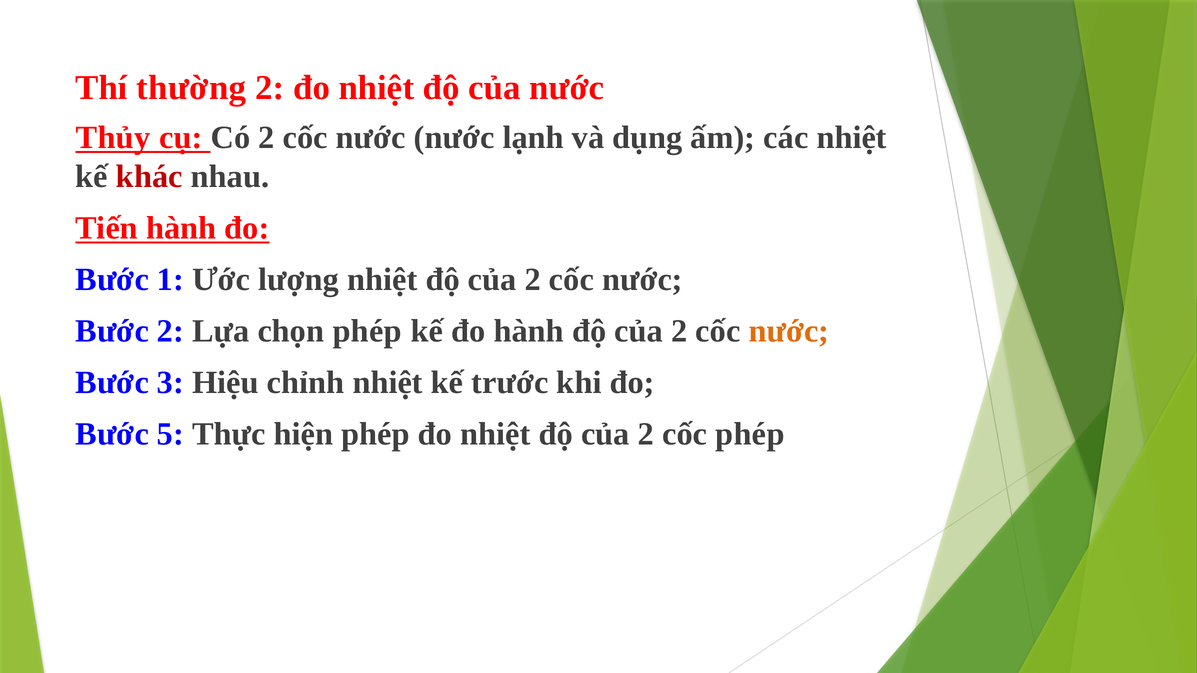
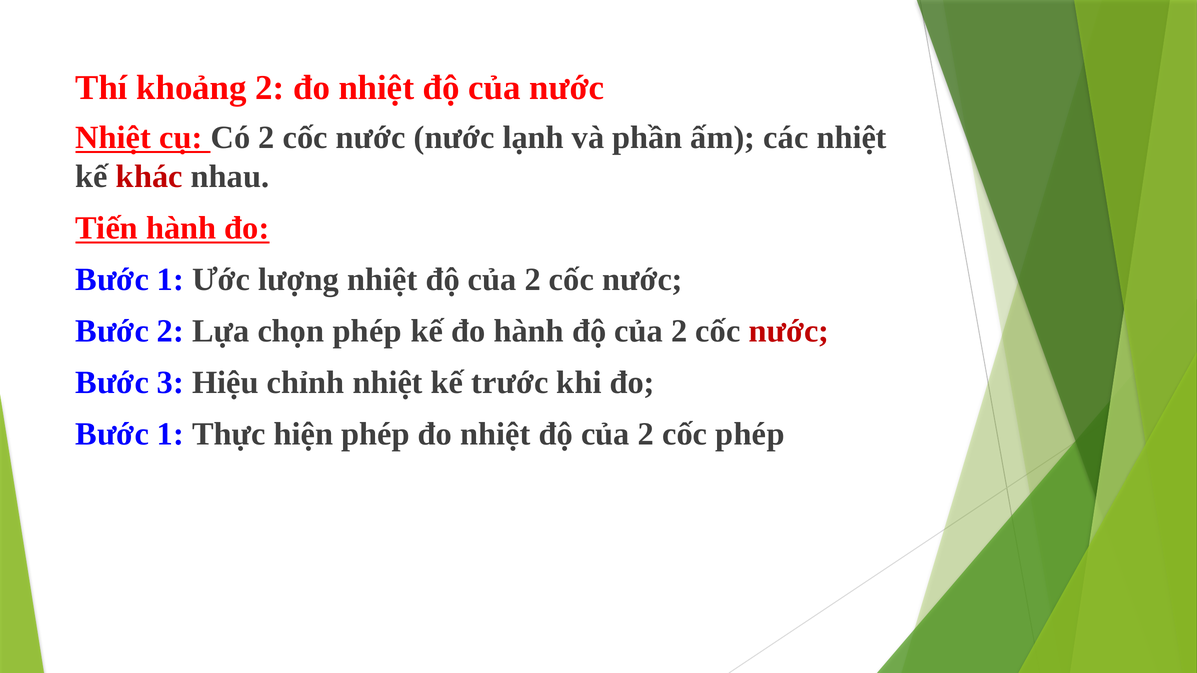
thường: thường -> khoảng
Thủy at (113, 138): Thủy -> Nhiệt
dụng: dụng -> phần
nước at (789, 331) colour: orange -> red
5 at (170, 434): 5 -> 1
